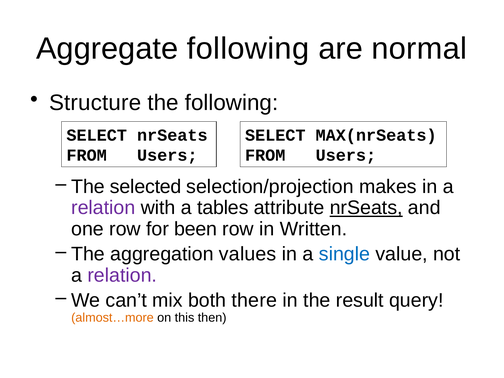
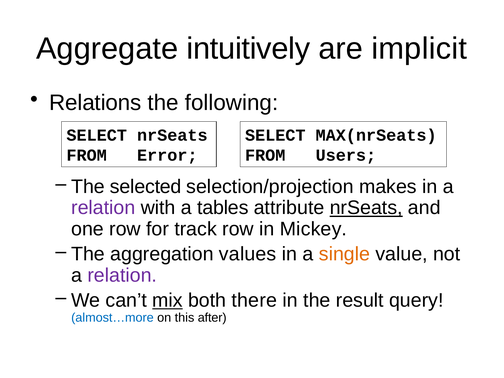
Aggregate following: following -> intuitively
normal: normal -> implicit
Structure: Structure -> Relations
Users at (167, 155): Users -> Error
been: been -> track
Written: Written -> Mickey
single colour: blue -> orange
mix underline: none -> present
almost…more colour: orange -> blue
then: then -> after
